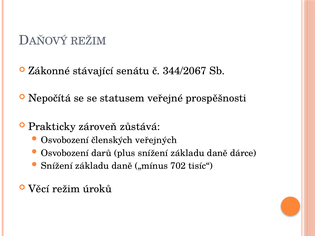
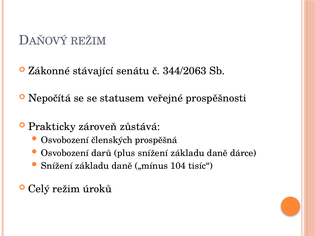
344/2067: 344/2067 -> 344/2063
veřejných: veřejných -> prospěšná
702: 702 -> 104
Věcí: Věcí -> Celý
